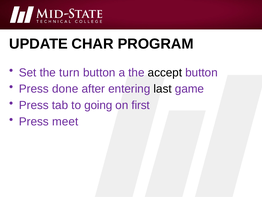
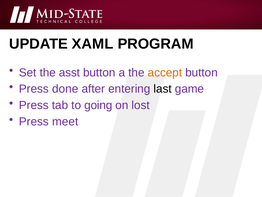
CHAR: CHAR -> XAML
turn: turn -> asst
accept colour: black -> orange
first: first -> lost
